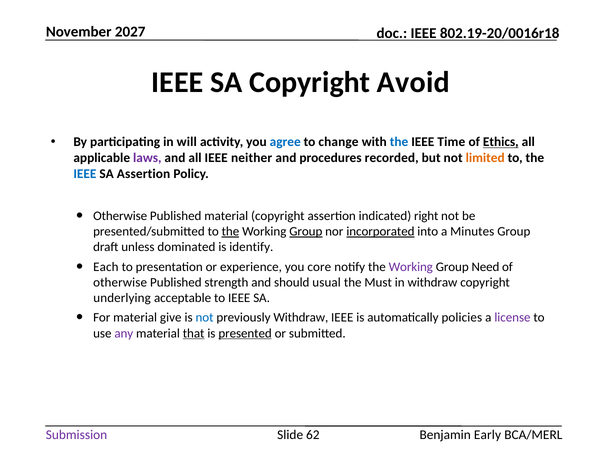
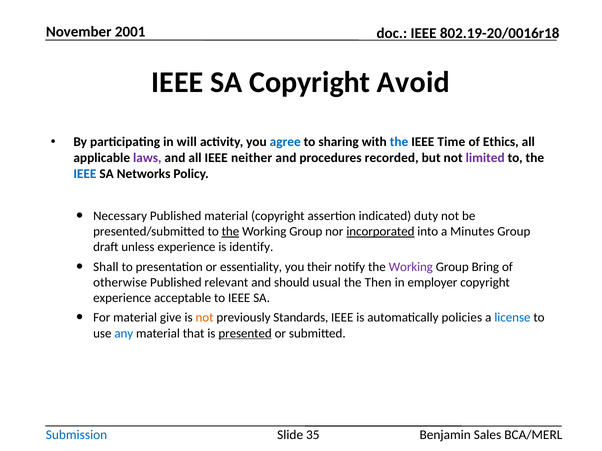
2027: 2027 -> 2001
change: change -> sharing
Ethics underline: present -> none
limited colour: orange -> purple
SA Assertion: Assertion -> Networks
Otherwise at (120, 216): Otherwise -> Necessary
right: right -> duty
Group at (306, 232) underline: present -> none
unless dominated: dominated -> experience
Each: Each -> Shall
experience: experience -> essentiality
core: core -> their
Need: Need -> Bring
strength: strength -> relevant
Must: Must -> Then
in withdraw: withdraw -> employer
underlying at (122, 298): underlying -> experience
not at (205, 318) colour: blue -> orange
previously Withdraw: Withdraw -> Standards
license colour: purple -> blue
any colour: purple -> blue
that underline: present -> none
Submission colour: purple -> blue
62: 62 -> 35
Early: Early -> Sales
